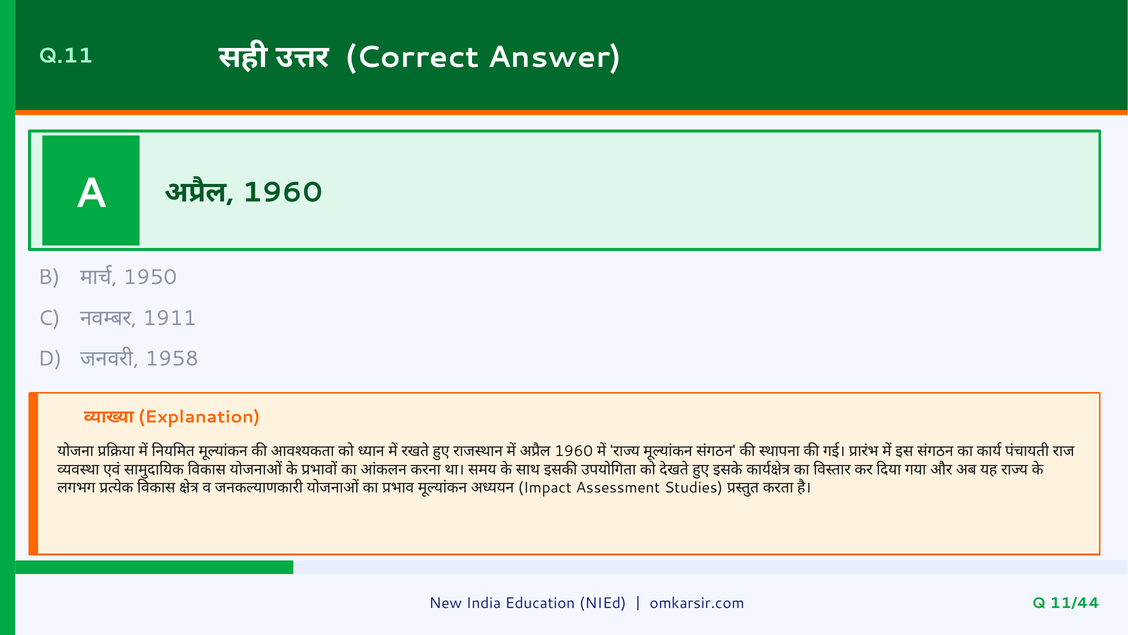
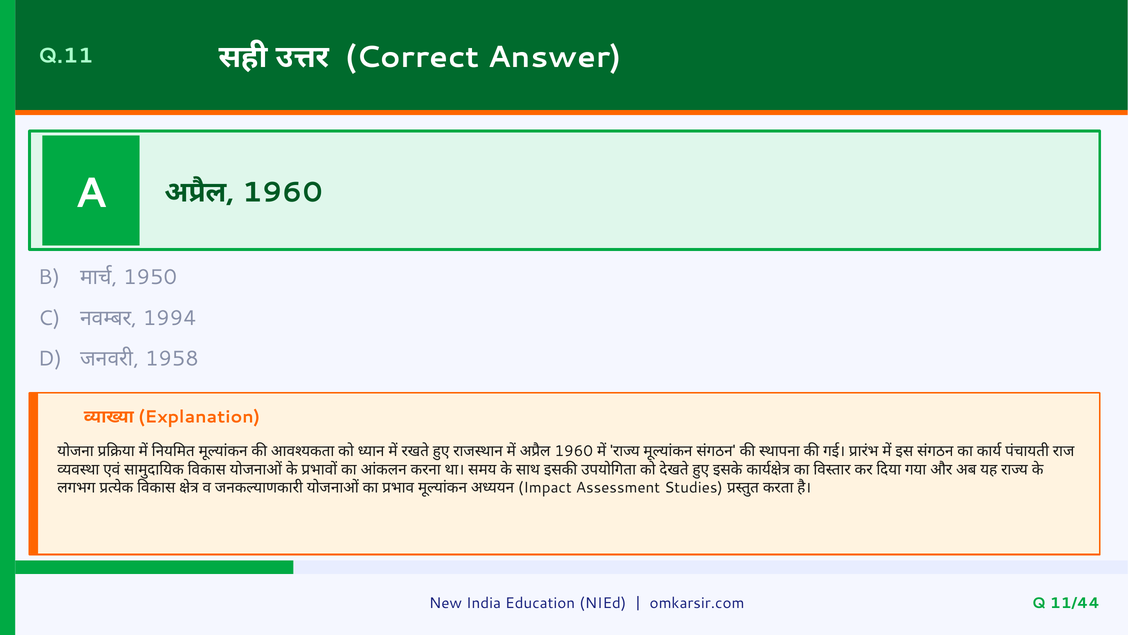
1911: 1911 -> 1994
